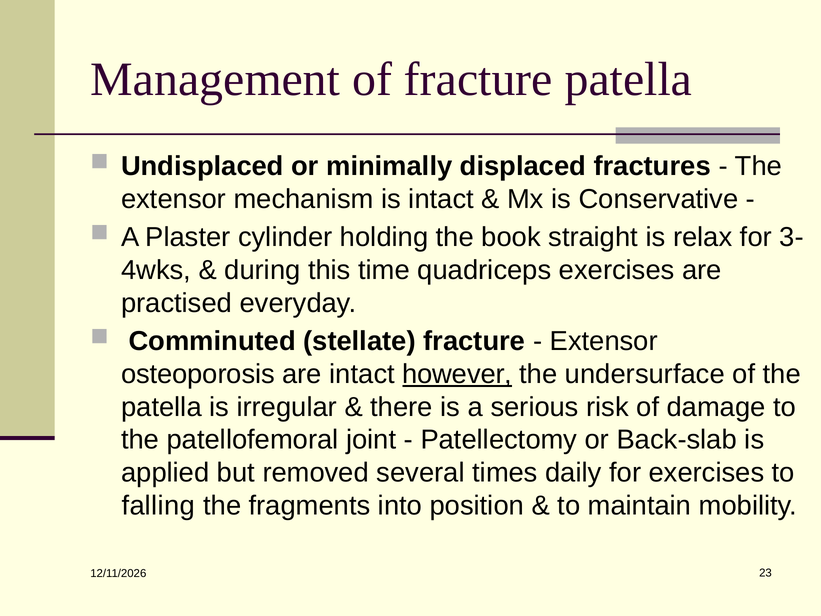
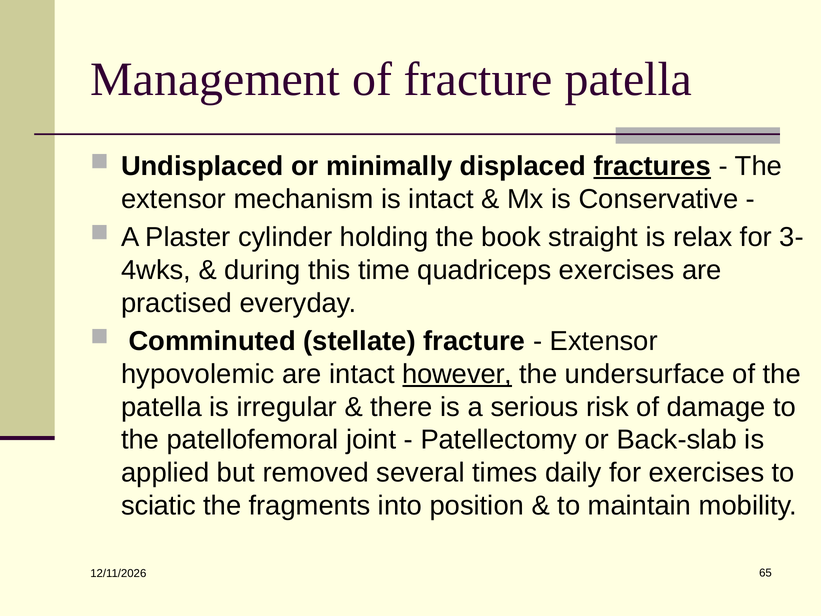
fractures underline: none -> present
osteoporosis: osteoporosis -> hypovolemic
falling: falling -> sciatic
23: 23 -> 65
